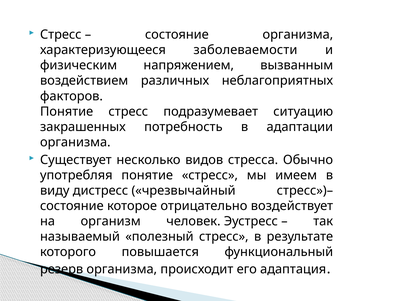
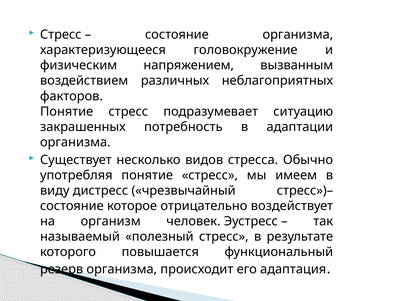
заболеваемости: заболеваемости -> головокружение
